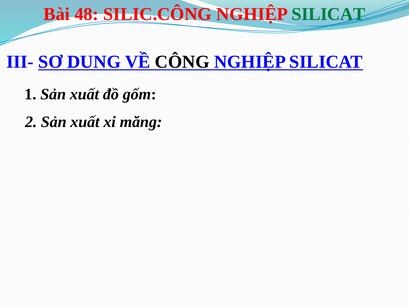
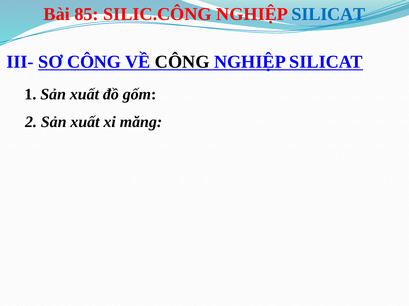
48: 48 -> 85
SILICAT at (328, 14) colour: green -> blue
SƠ DUNG: DUNG -> CÔNG
